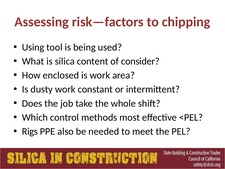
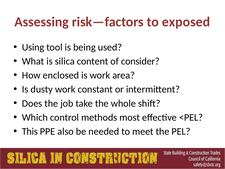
chipping: chipping -> exposed
Rigs: Rigs -> This
